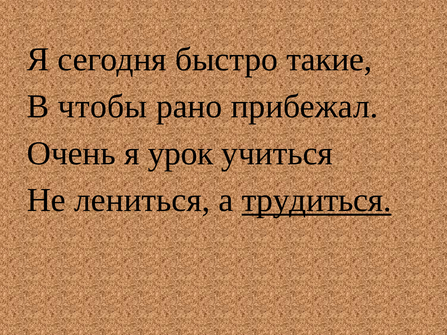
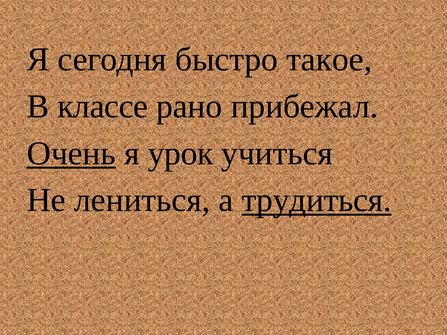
такие: такие -> такое
чтобы: чтобы -> классе
Очень underline: none -> present
